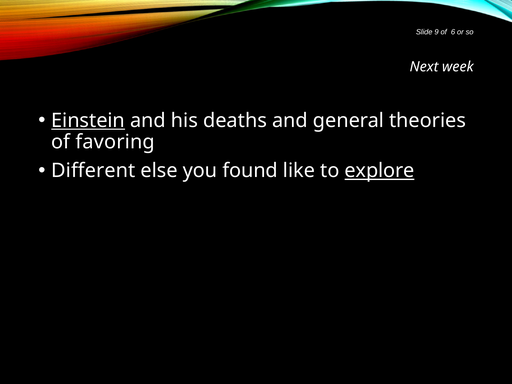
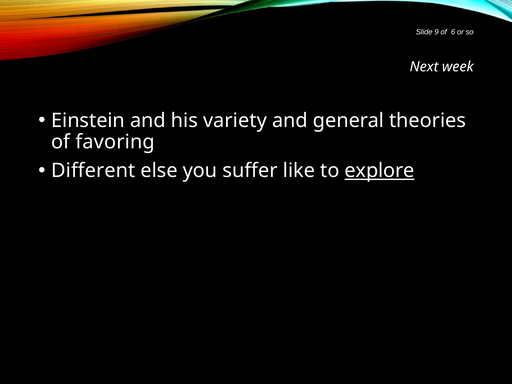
Einstein underline: present -> none
deaths: deaths -> variety
found: found -> suffer
